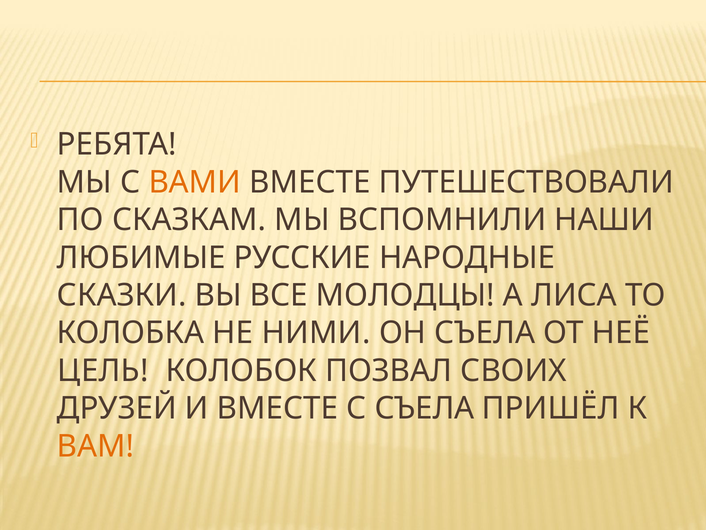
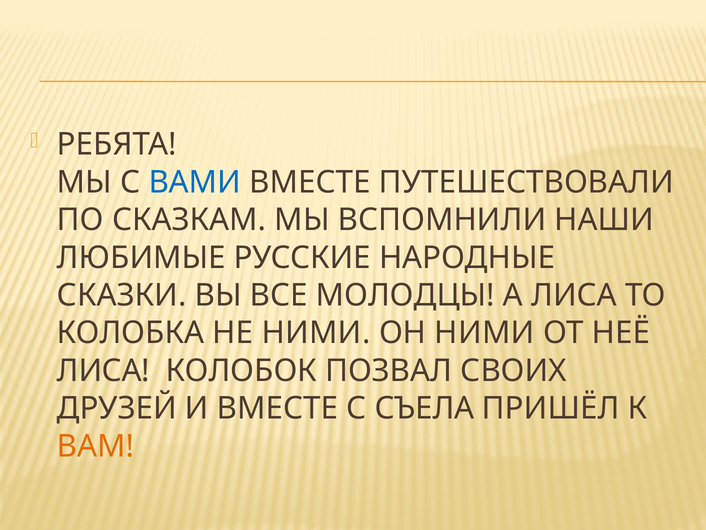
ВАМИ colour: orange -> blue
ОН СЪЕЛА: СЪЕЛА -> НИМИ
ЦЕЛЬ at (103, 370): ЦЕЛЬ -> ЛИСА
